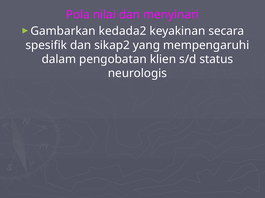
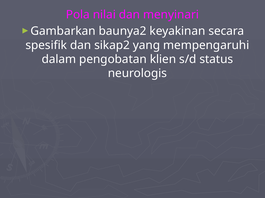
kedada2: kedada2 -> baunya2
